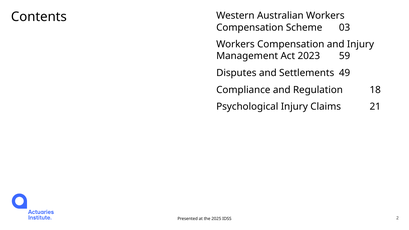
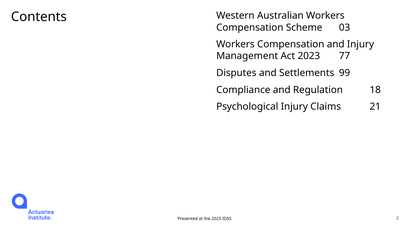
59: 59 -> 77
49: 49 -> 99
